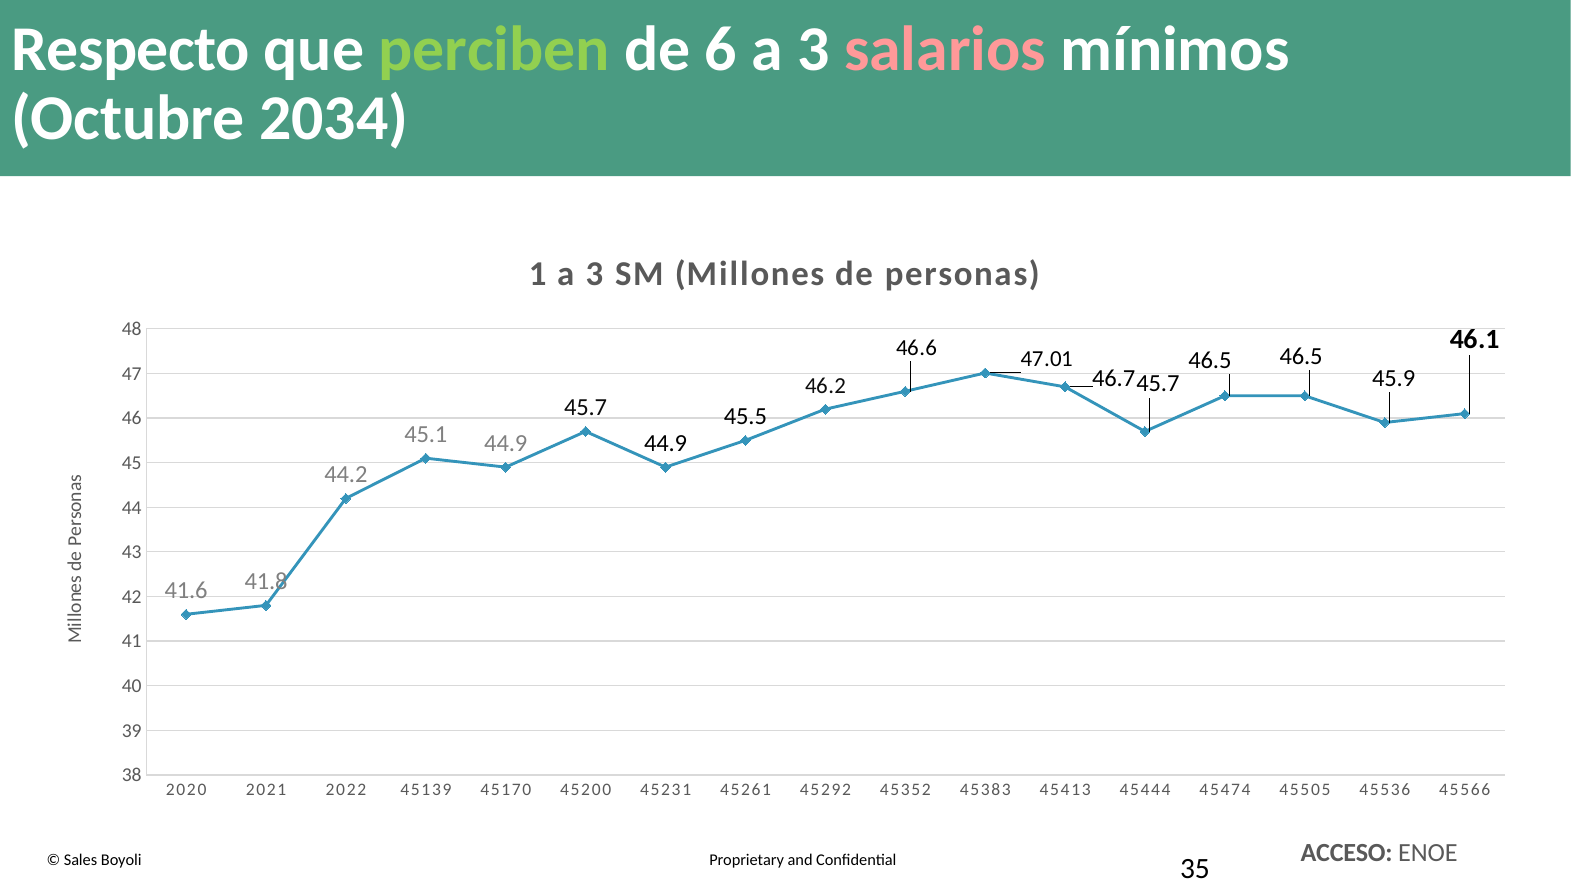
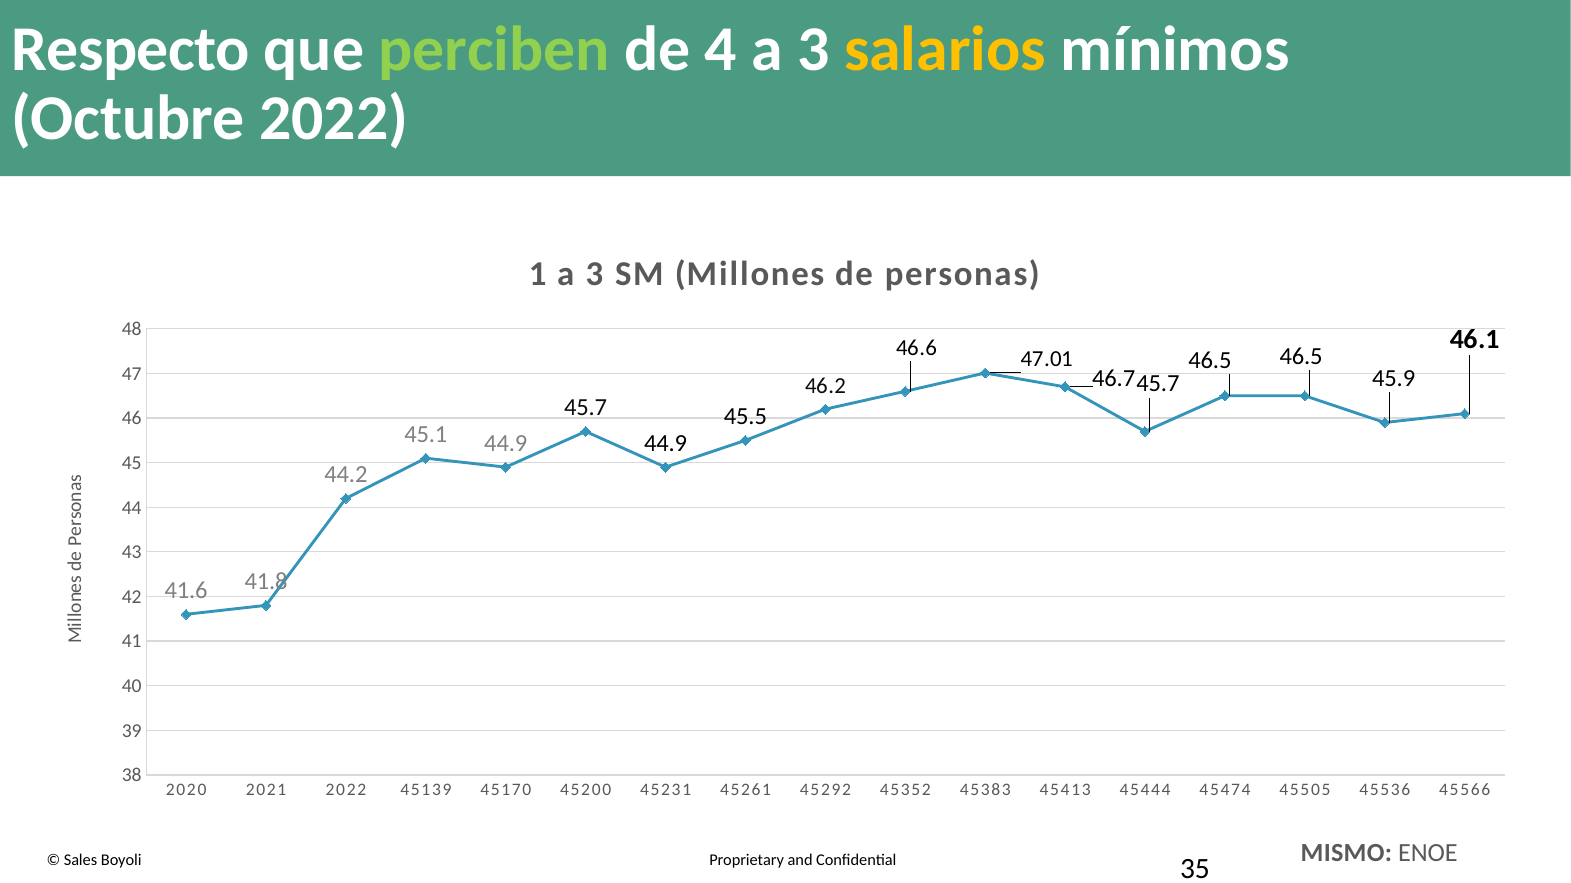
6: 6 -> 4
salarios colour: pink -> yellow
Octubre 2034: 2034 -> 2022
ACCESO: ACCESO -> MISMO
